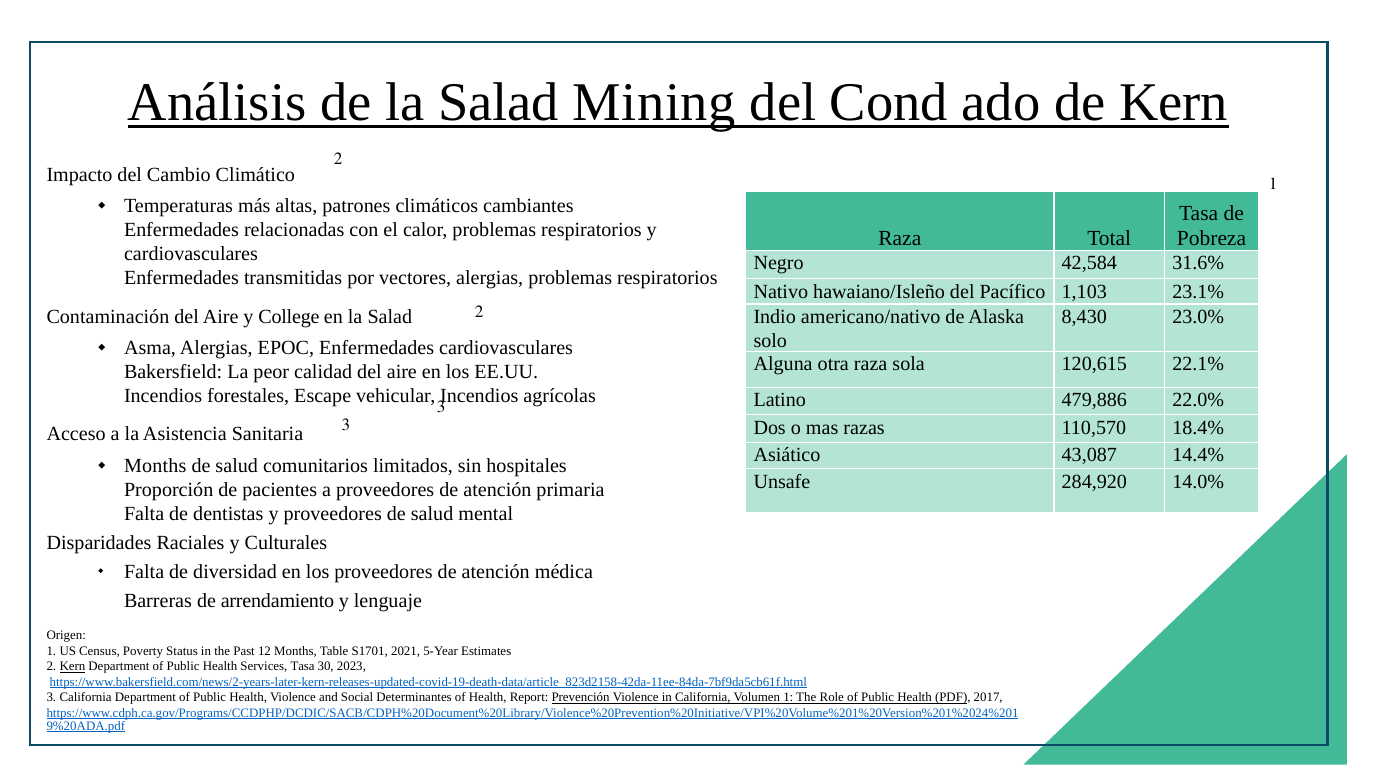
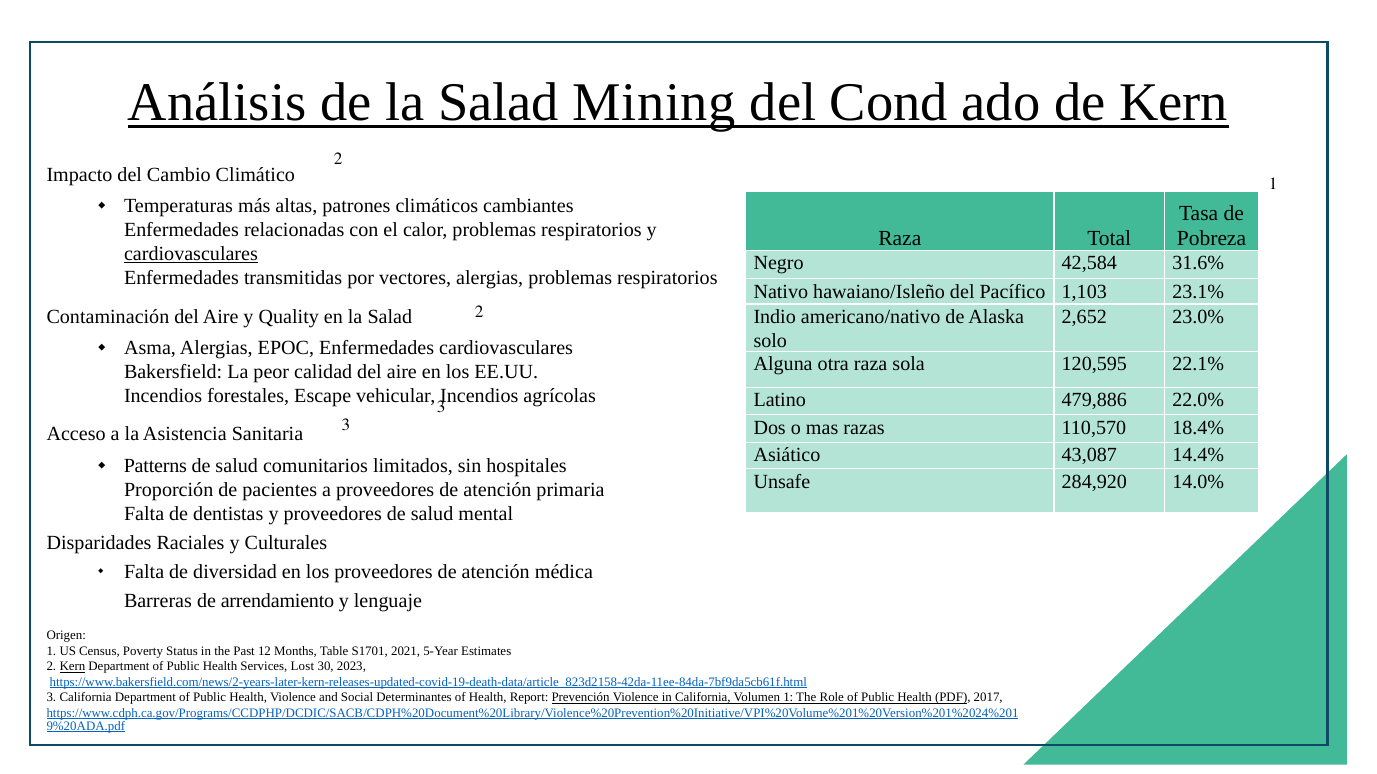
cardiovasculares at (191, 254) underline: none -> present
College: College -> Quality
8,430: 8,430 -> 2,652
120,615: 120,615 -> 120,595
Months at (155, 466): Months -> Patterns
Services Tasa: Tasa -> Lost
